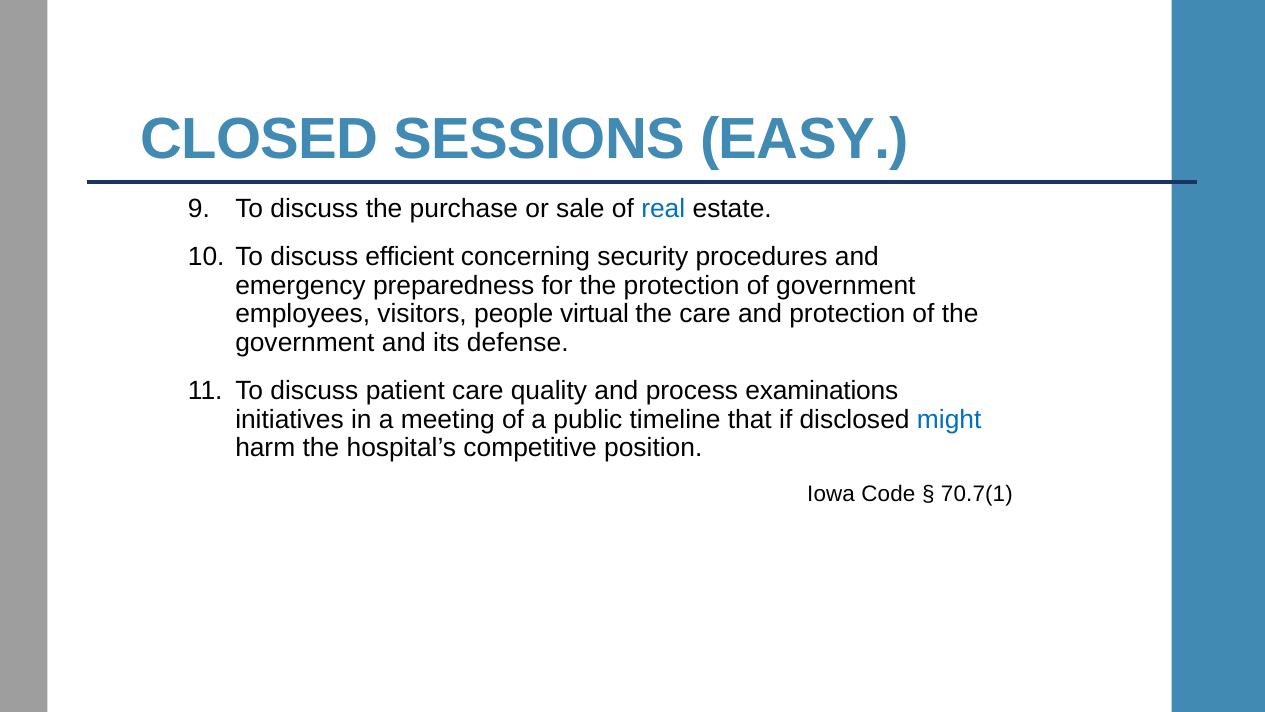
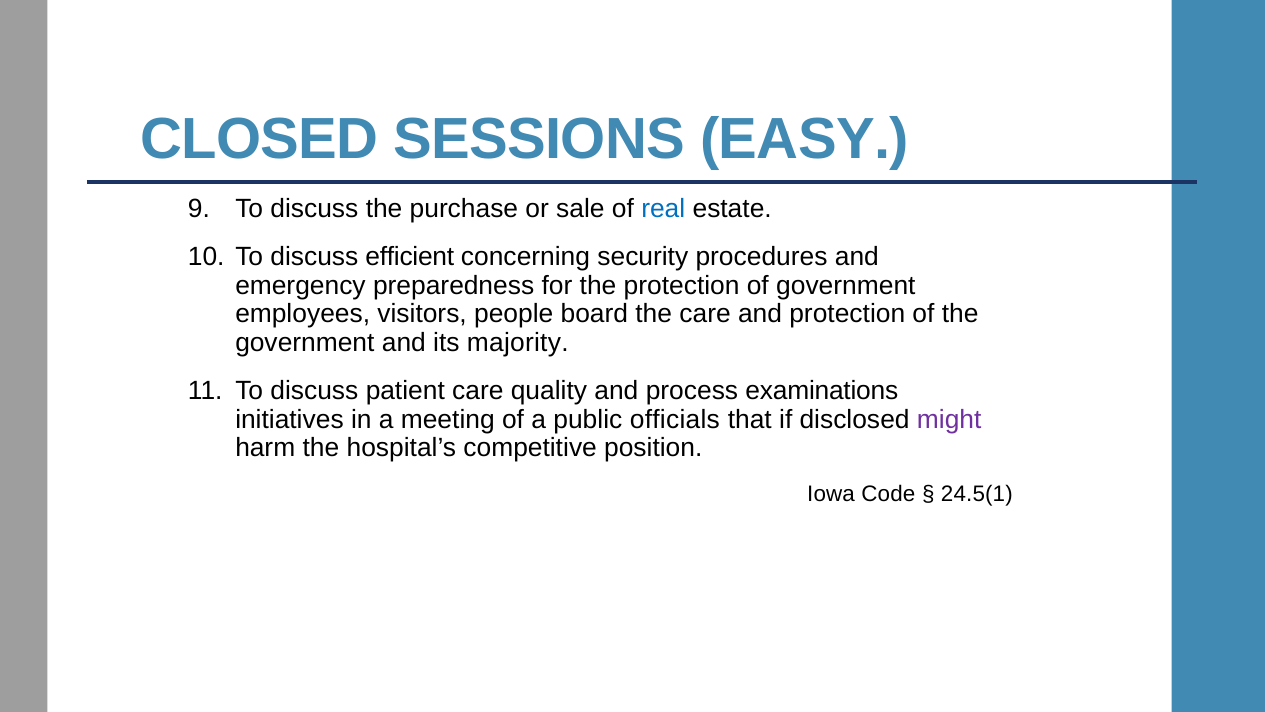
virtual: virtual -> board
defense: defense -> majority
timeline: timeline -> officials
might colour: blue -> purple
70.7(1: 70.7(1 -> 24.5(1
